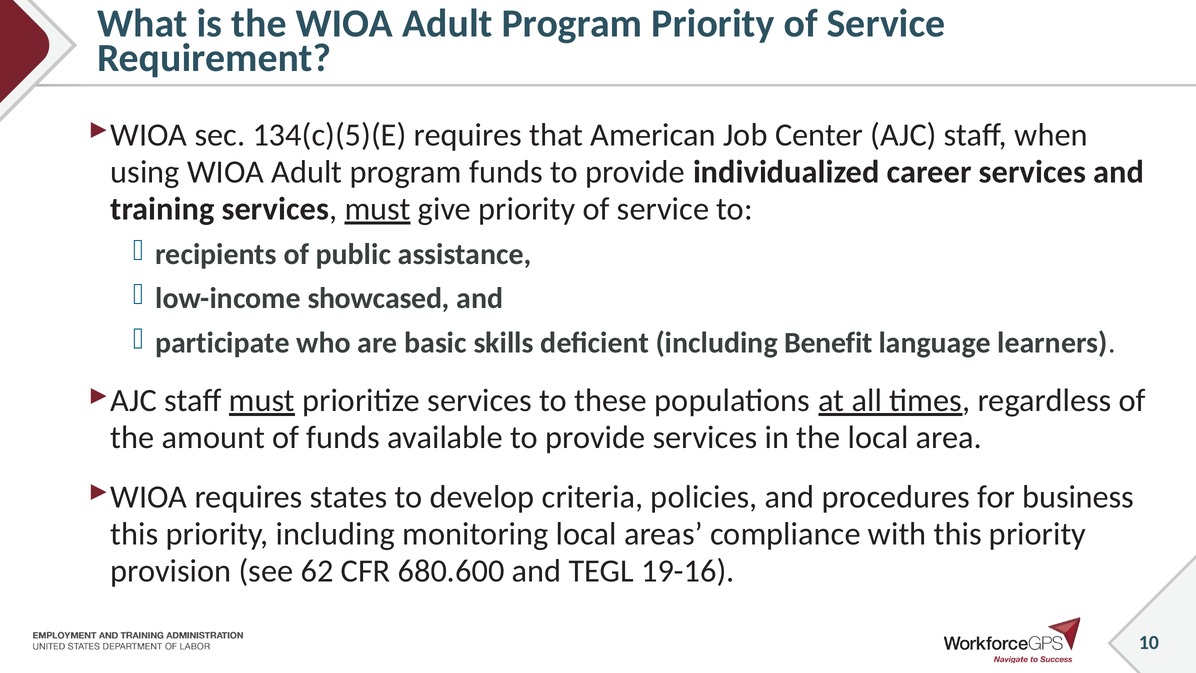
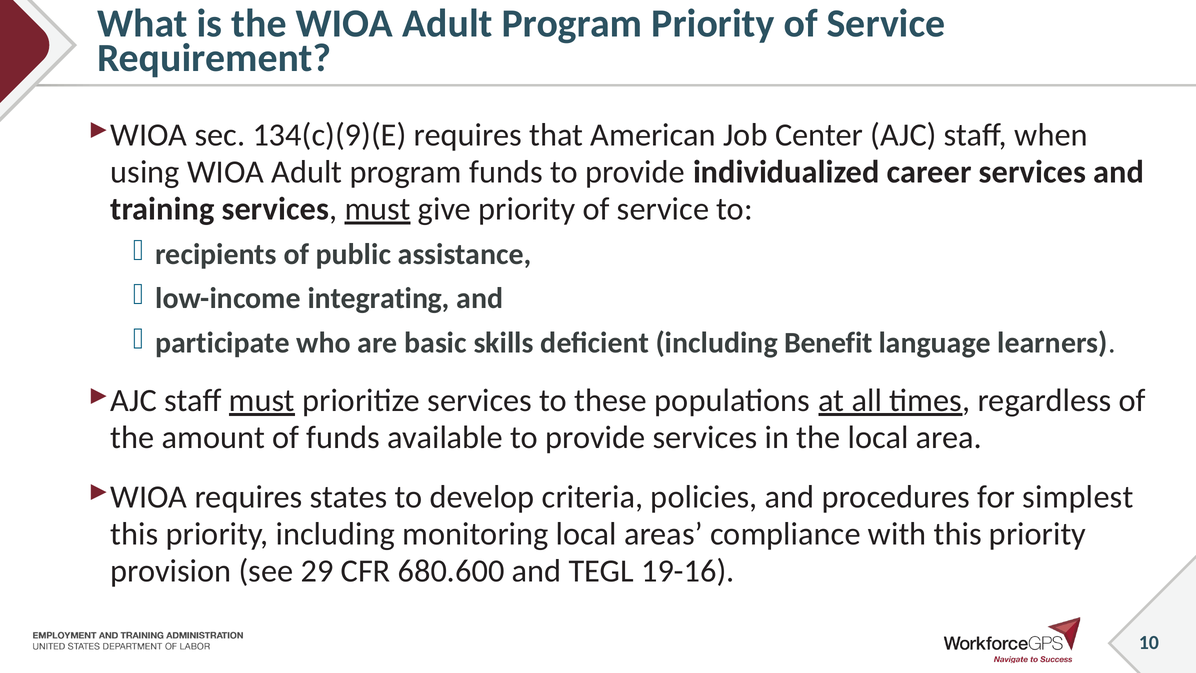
134(c)(5)(E: 134(c)(5)(E -> 134(c)(9)(E
showcased: showcased -> integrating
business: business -> simplest
62: 62 -> 29
